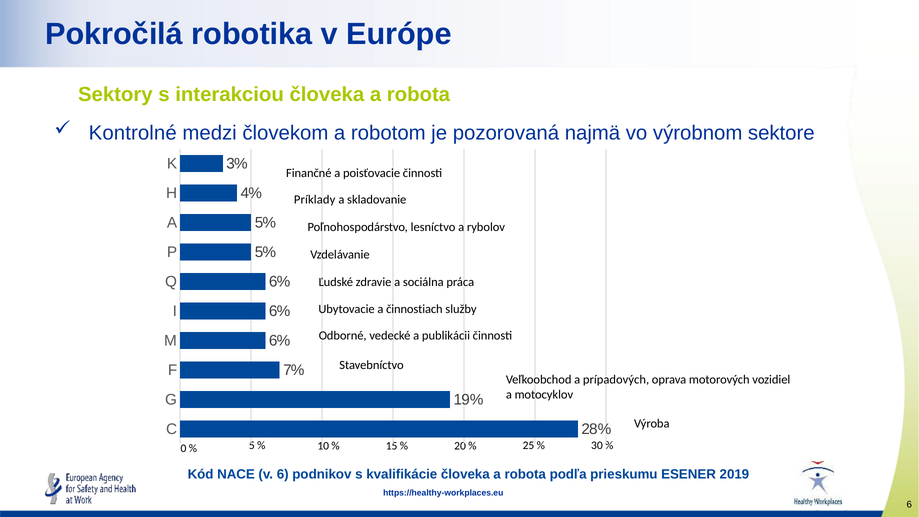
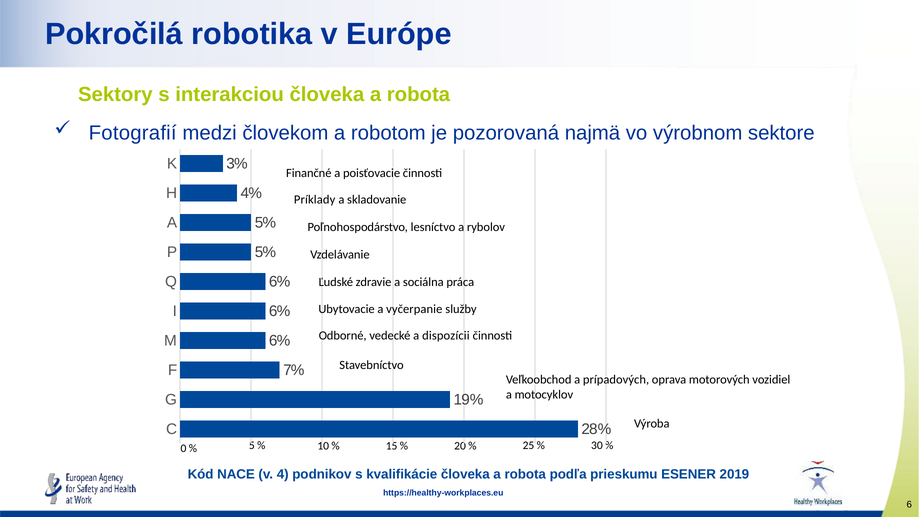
Kontrolné: Kontrolné -> Fotografií
činnostiach: činnostiach -> vyčerpanie
publikácii: publikácii -> dispozícii
v 6: 6 -> 4
